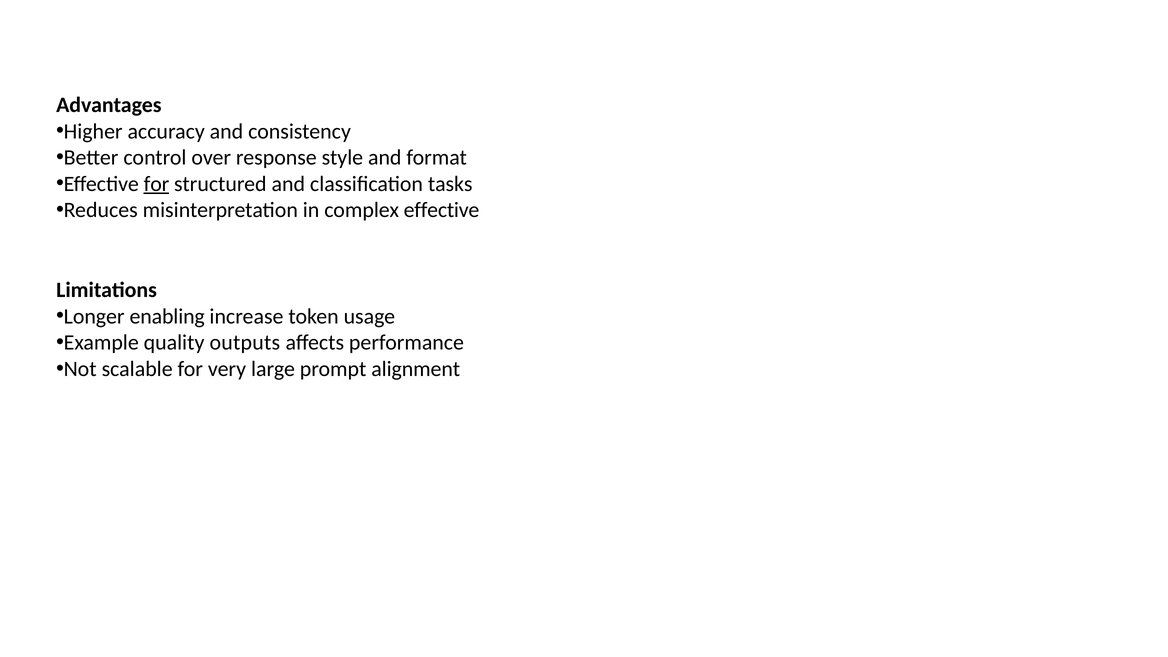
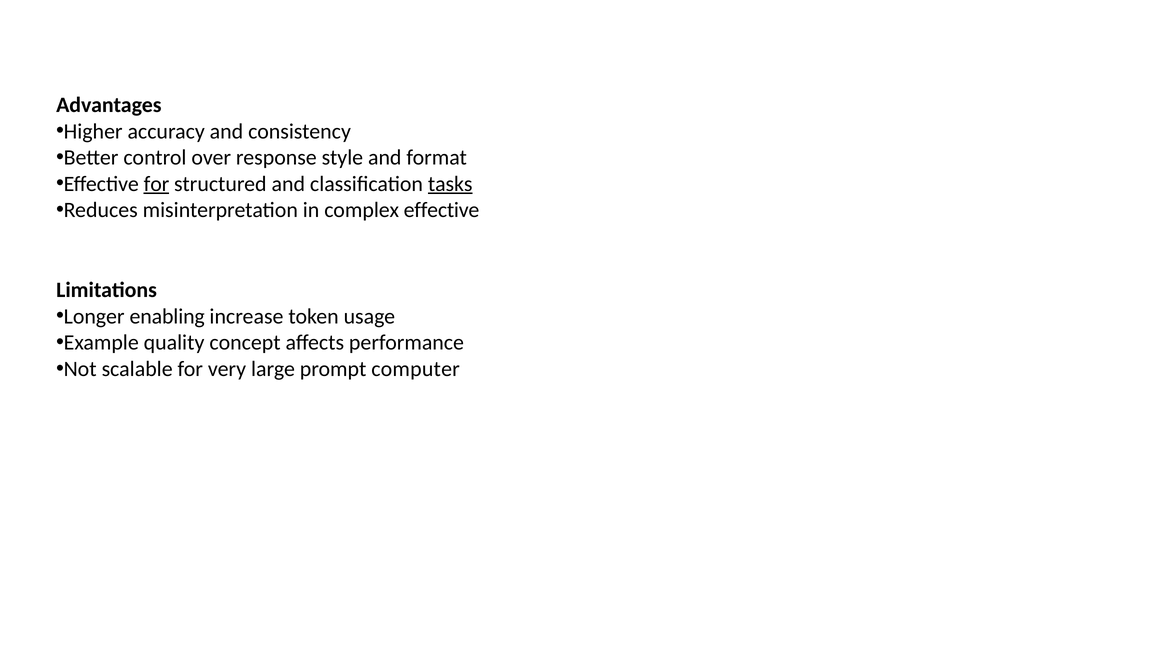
tasks underline: none -> present
outputs: outputs -> concept
alignment: alignment -> computer
